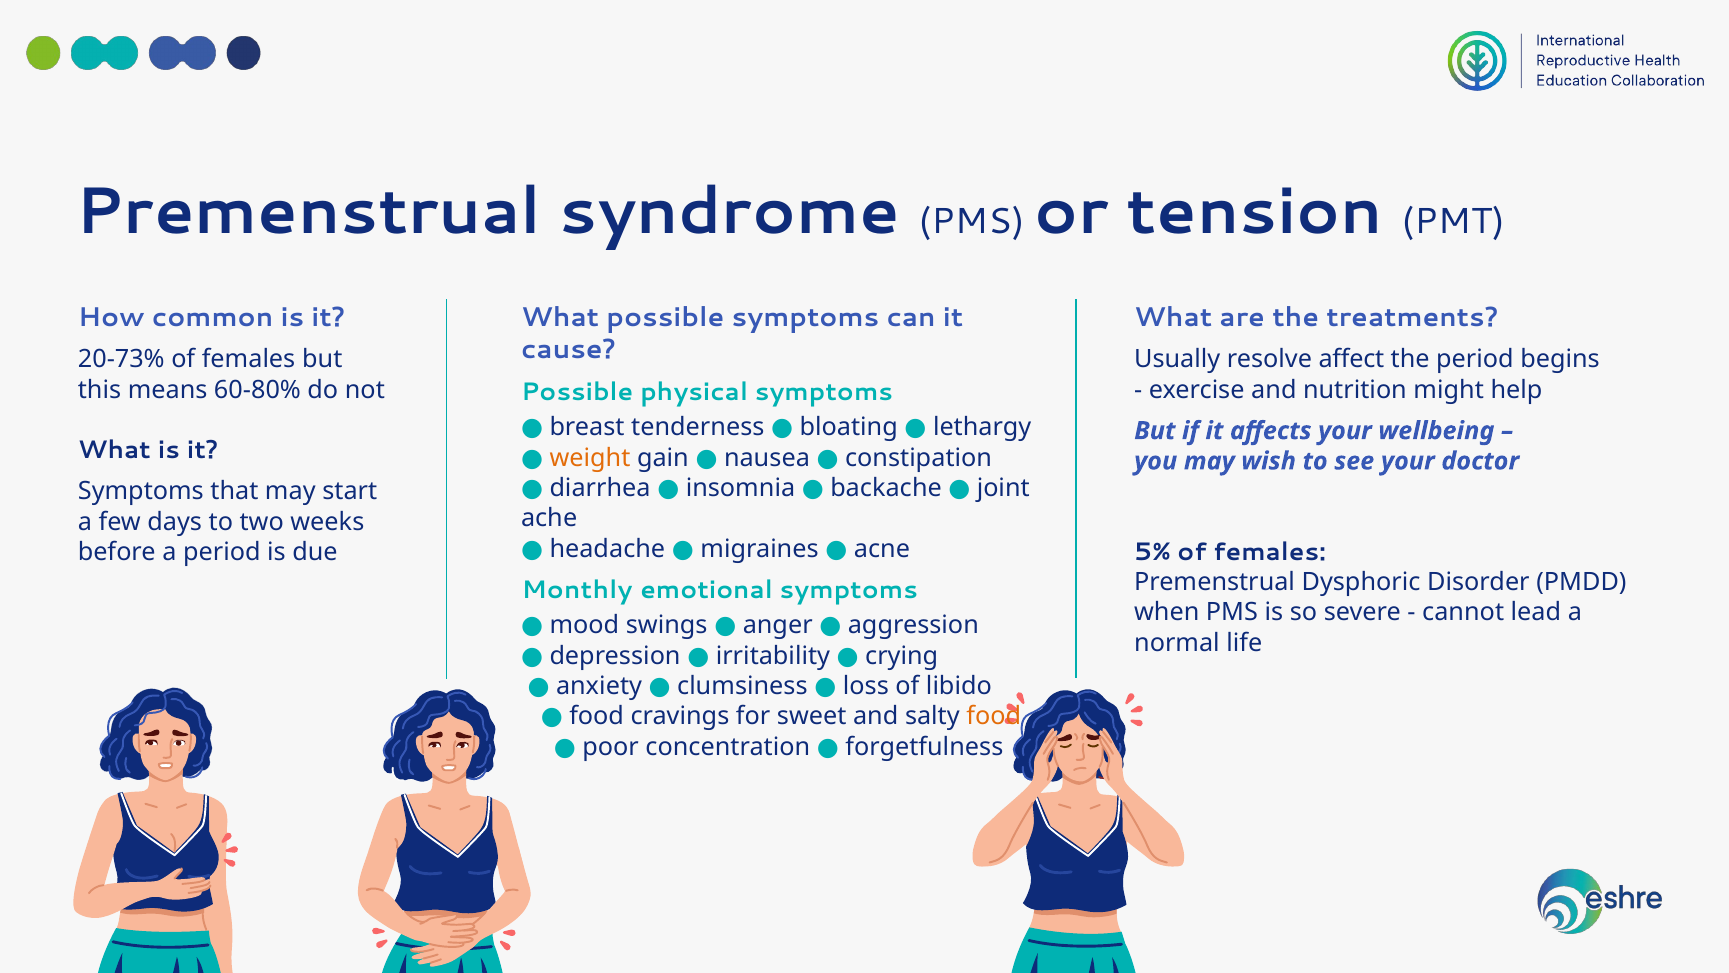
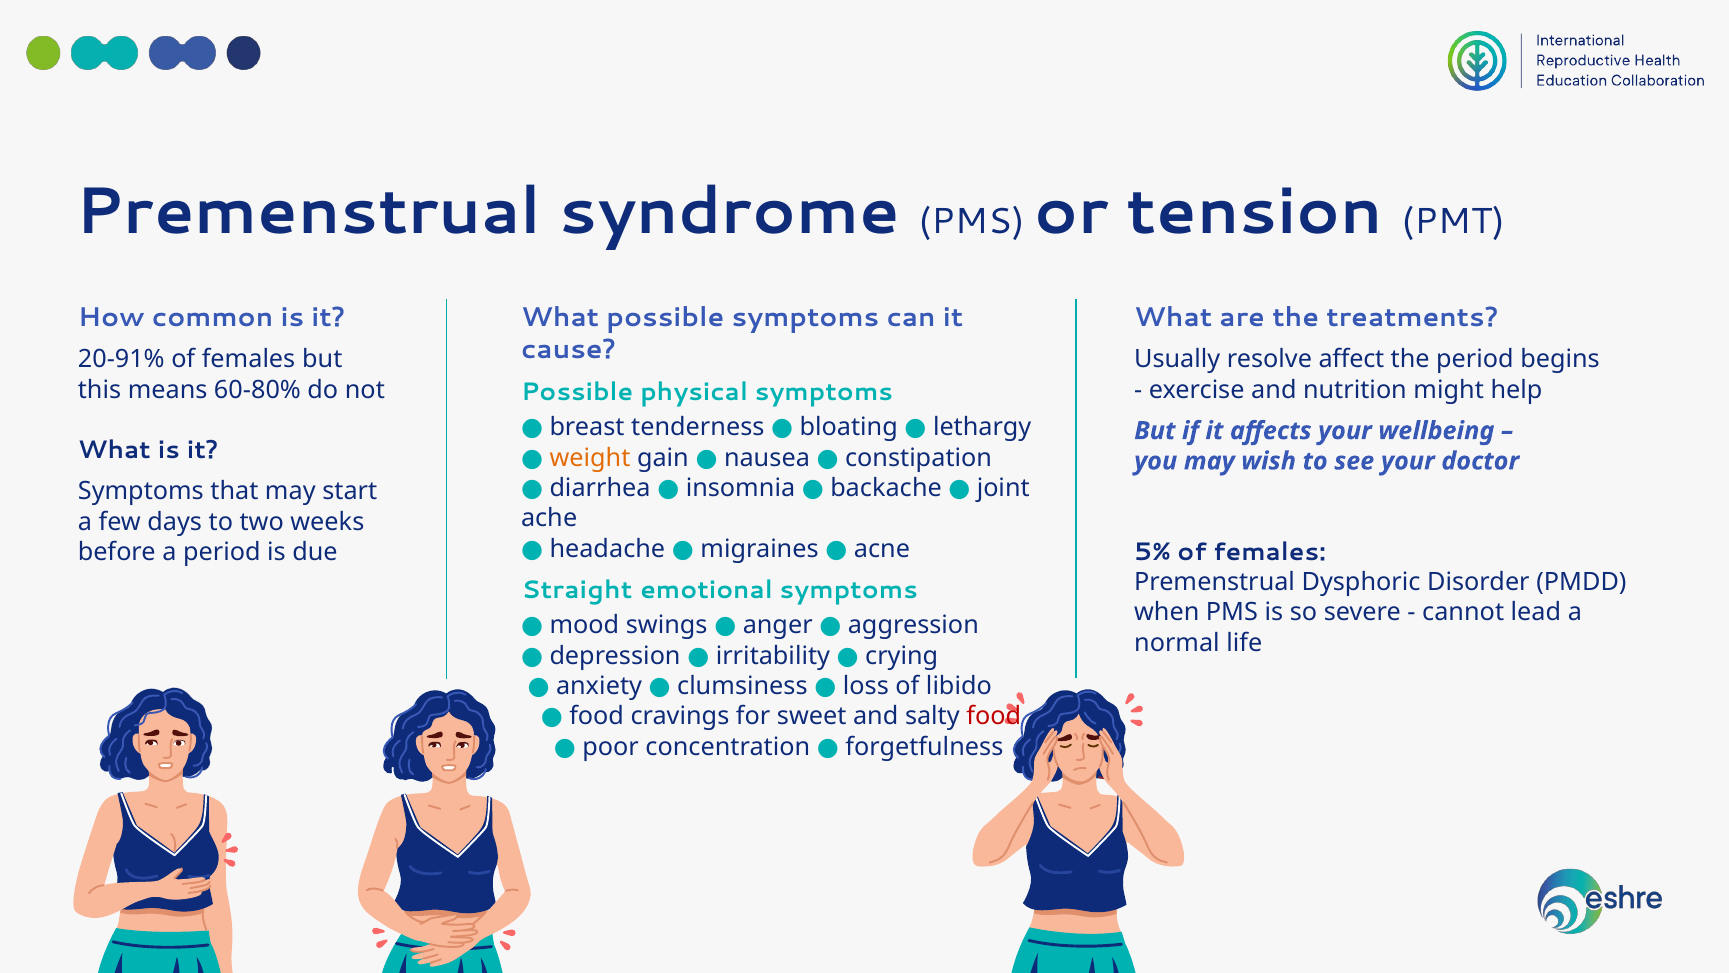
20-73%: 20-73% -> 20-91%
Monthly: Monthly -> Straight
food at (994, 716) colour: orange -> red
